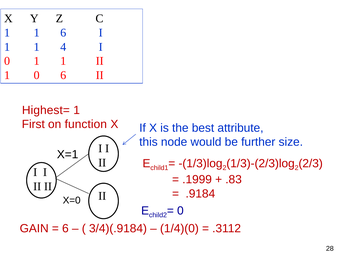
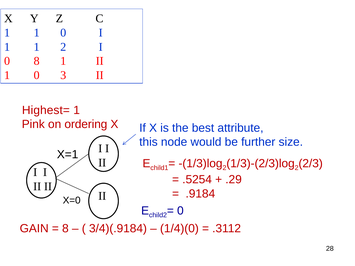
1 1 6: 6 -> 0
1 4: 4 -> 2
0 1: 1 -> 8
0 6: 6 -> 3
First: First -> Pink
function: function -> ordering
.1999: .1999 -> .5254
.83: .83 -> .29
6 at (65, 229): 6 -> 8
